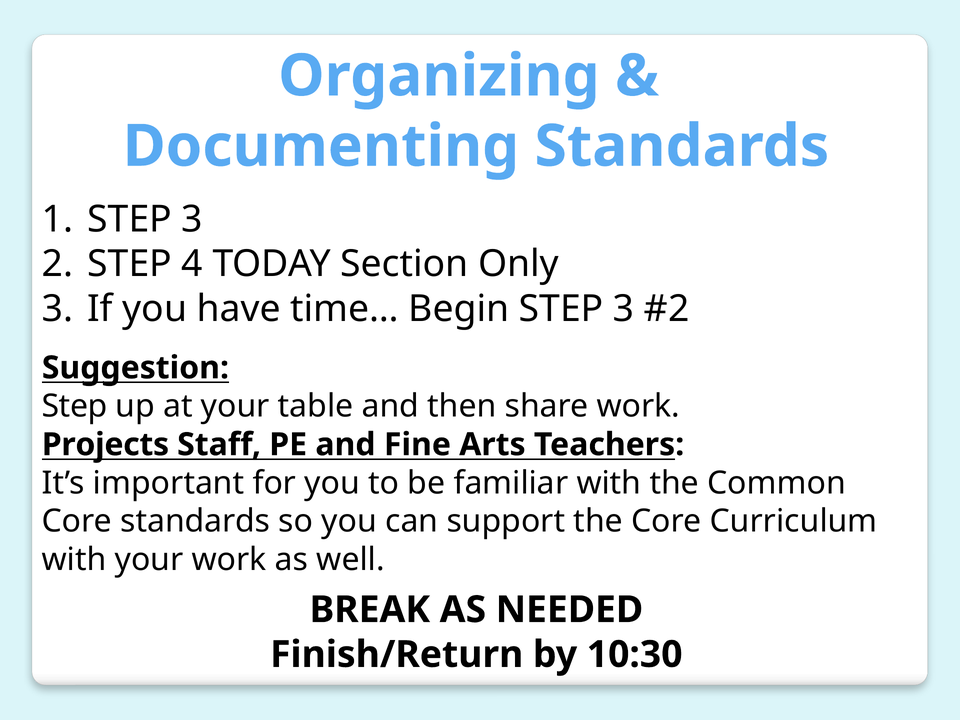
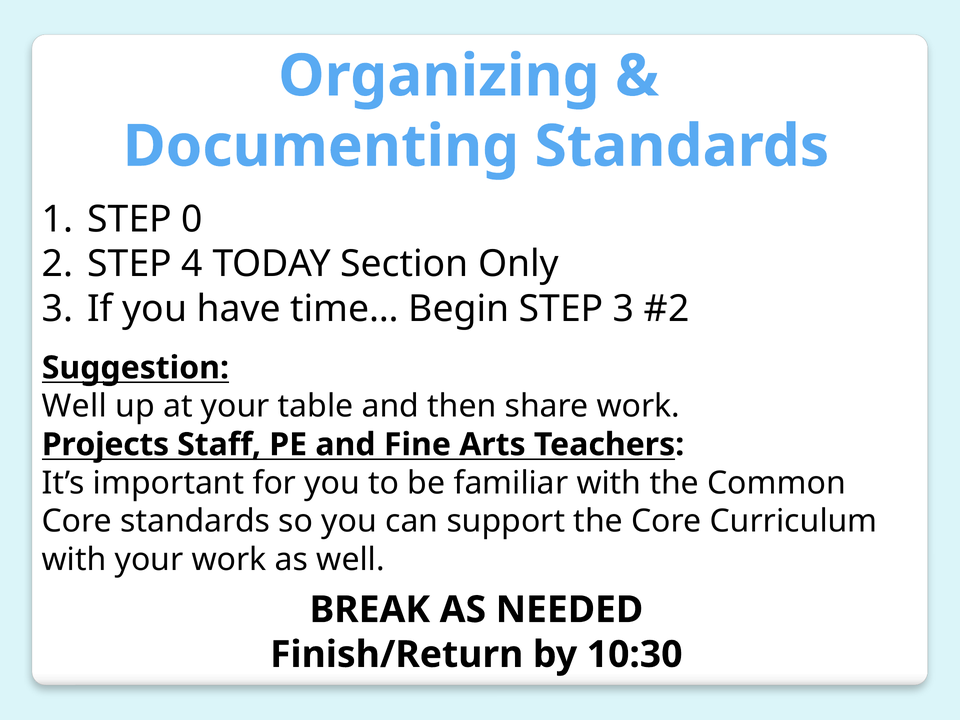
3 at (192, 219): 3 -> 0
Step at (75, 406): Step -> Well
